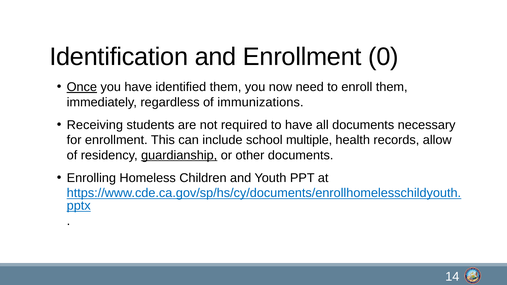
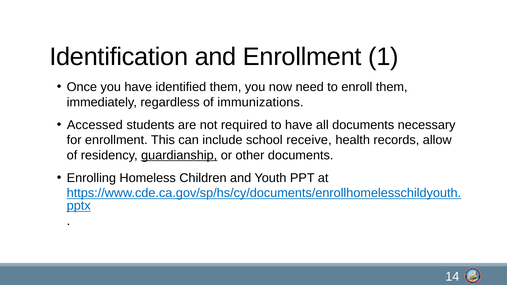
0: 0 -> 1
Once underline: present -> none
Receiving: Receiving -> Accessed
multiple: multiple -> receive
